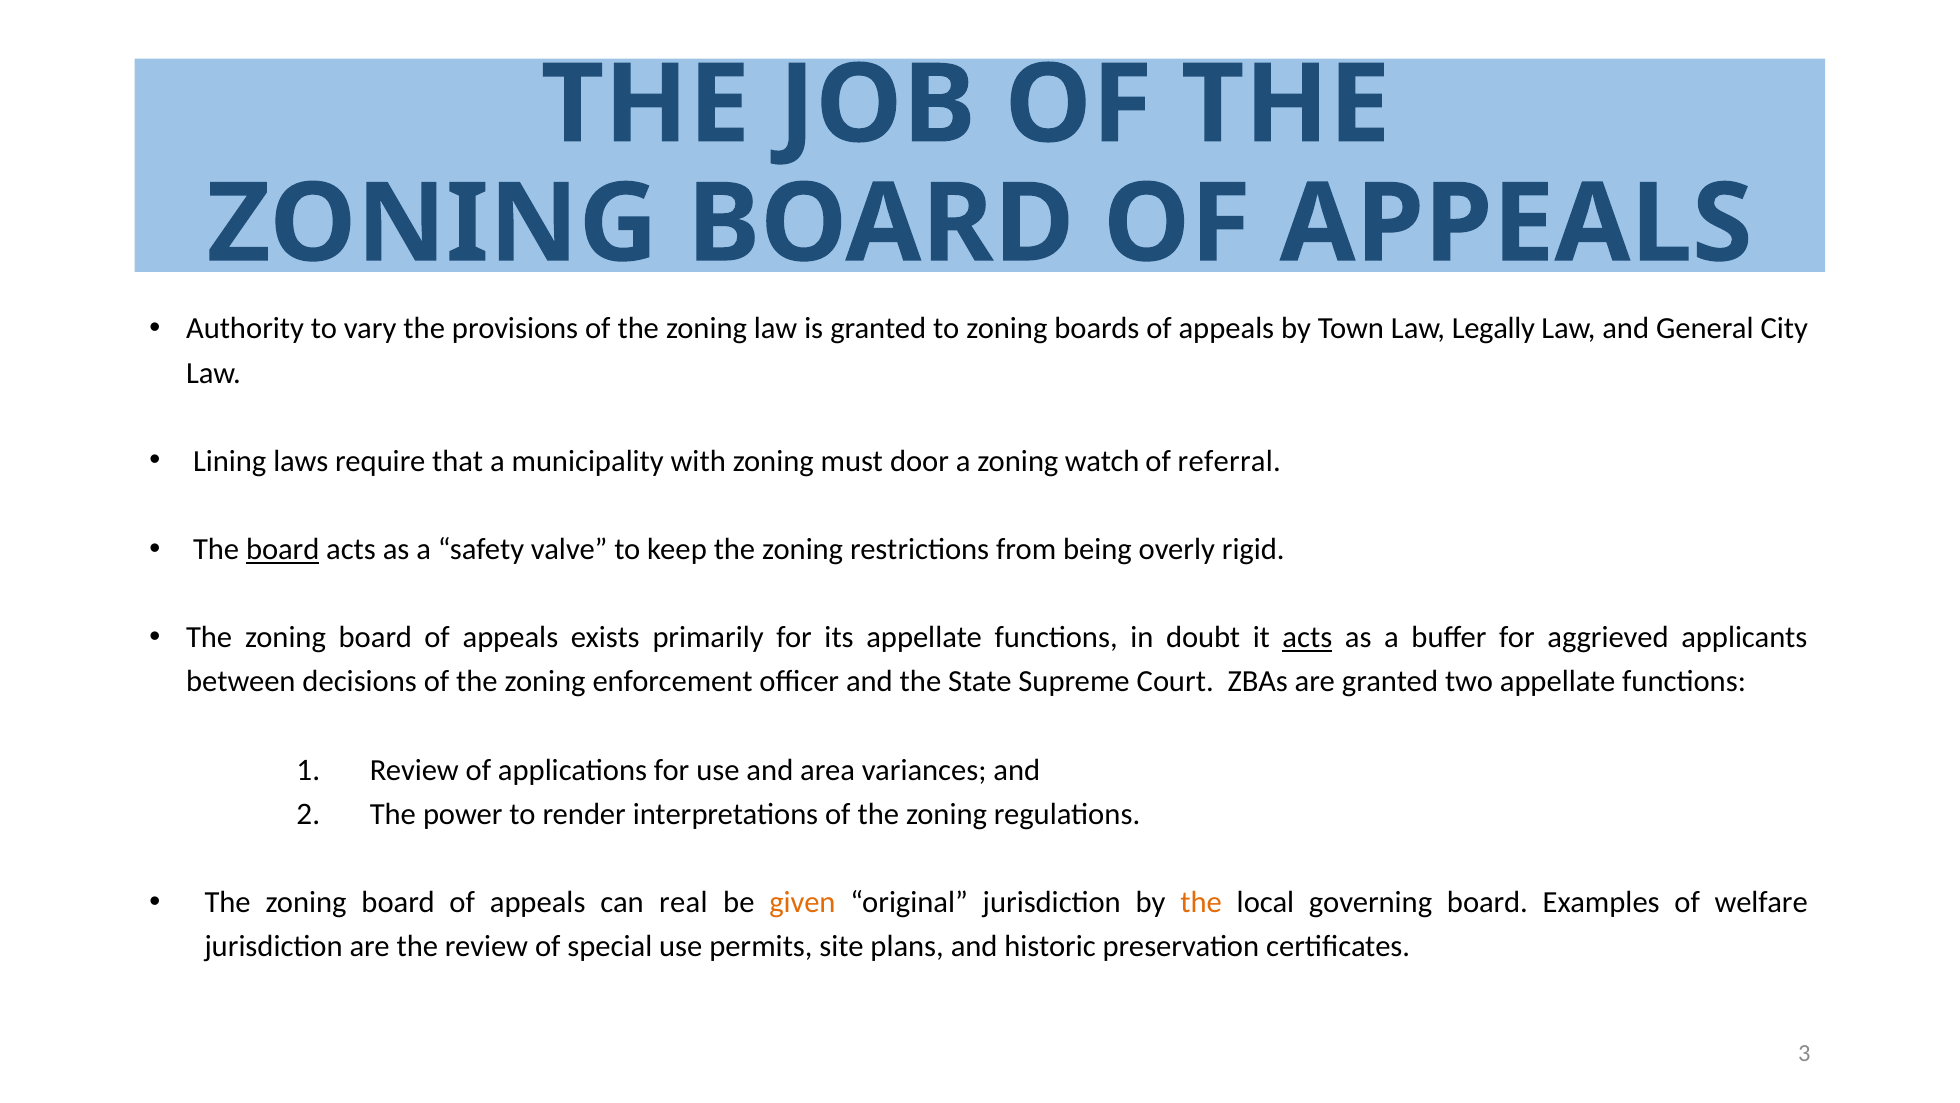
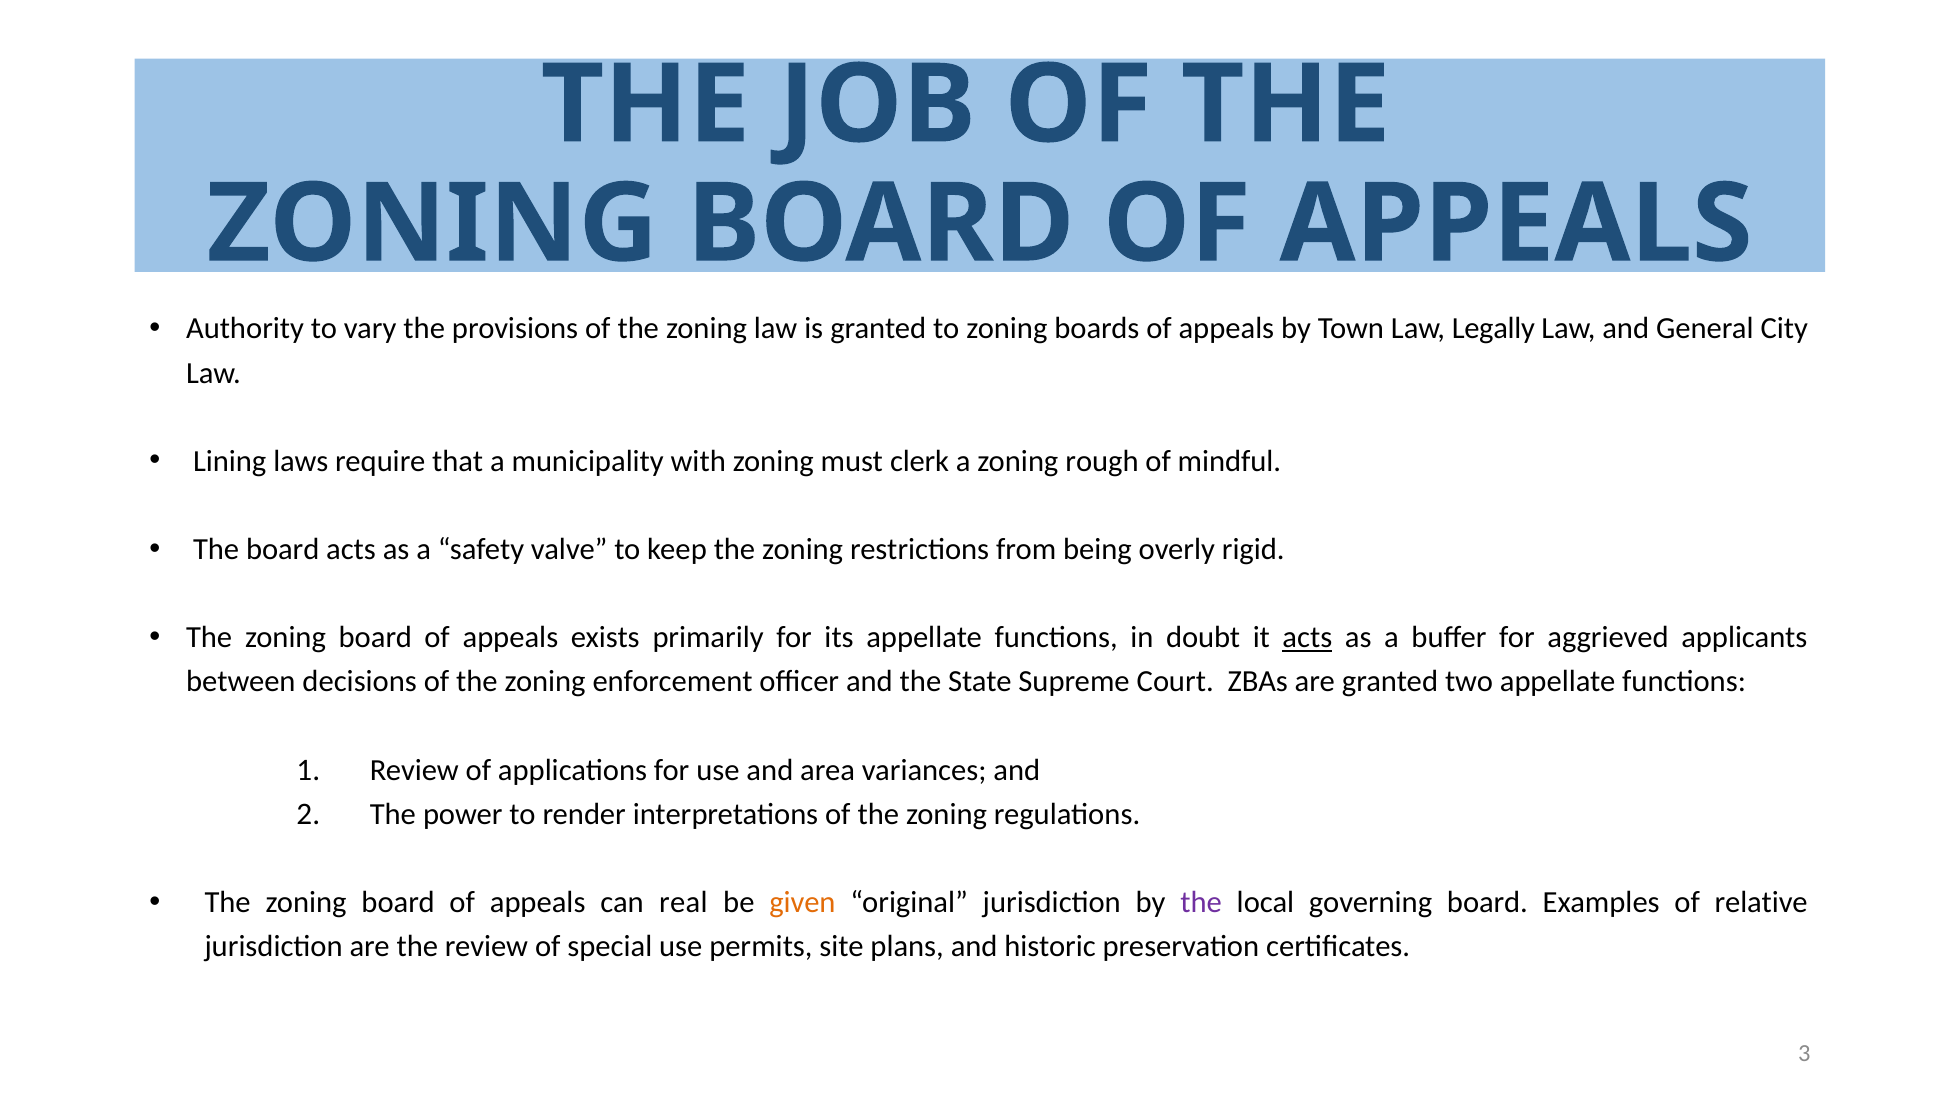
door: door -> clerk
watch: watch -> rough
referral: referral -> mindful
board at (283, 549) underline: present -> none
the at (1201, 902) colour: orange -> purple
welfare: welfare -> relative
